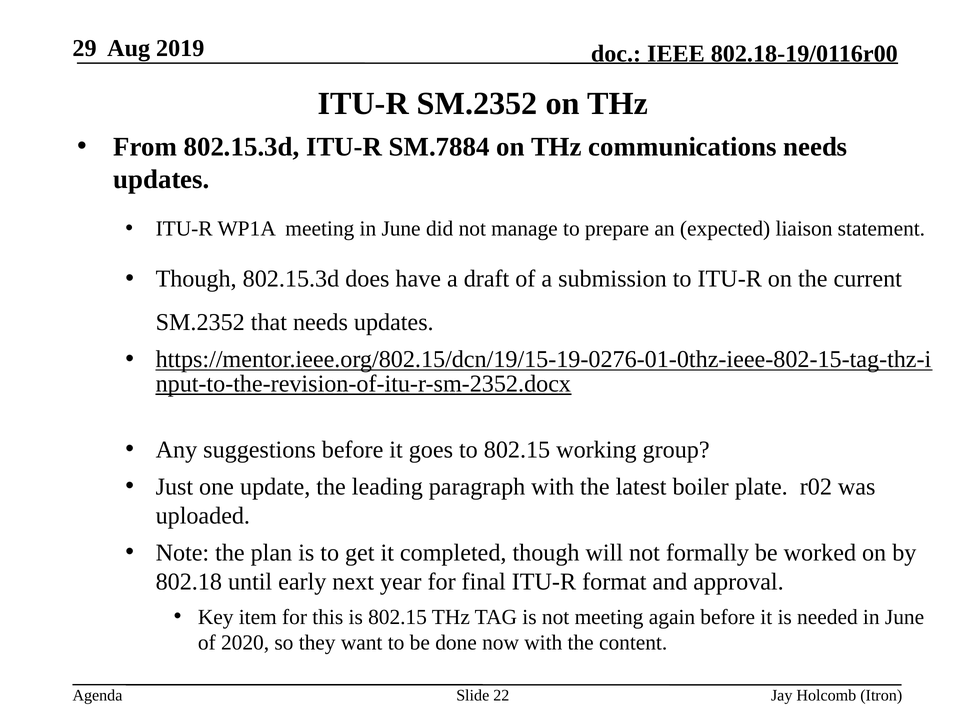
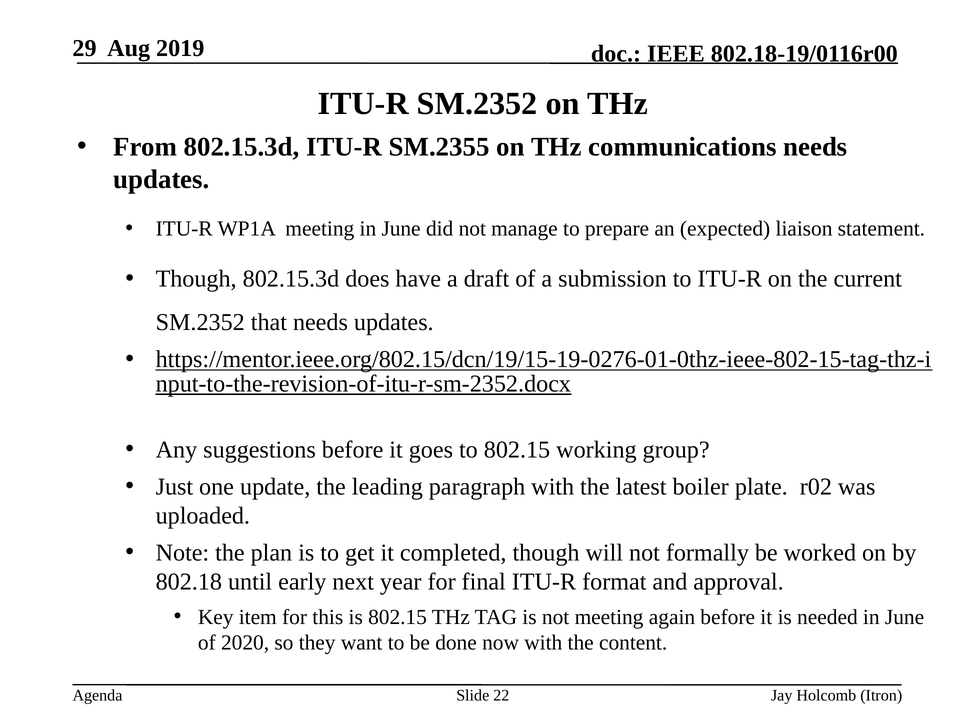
SM.7884: SM.7884 -> SM.2355
